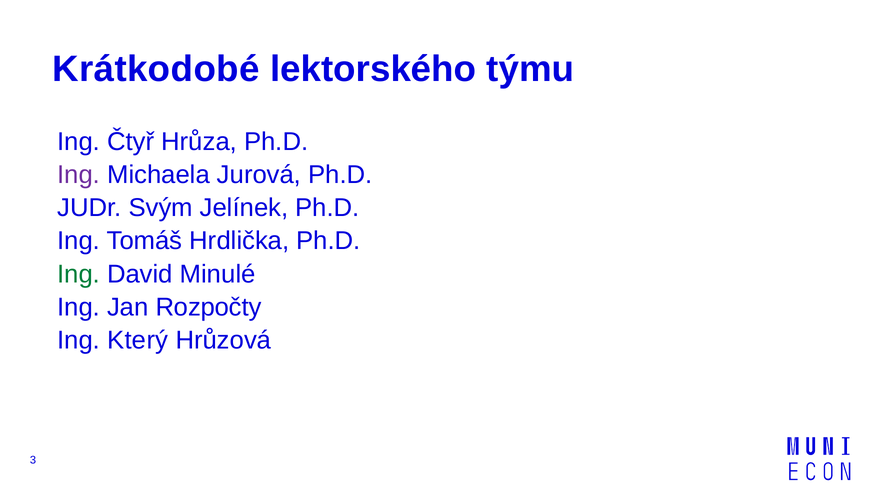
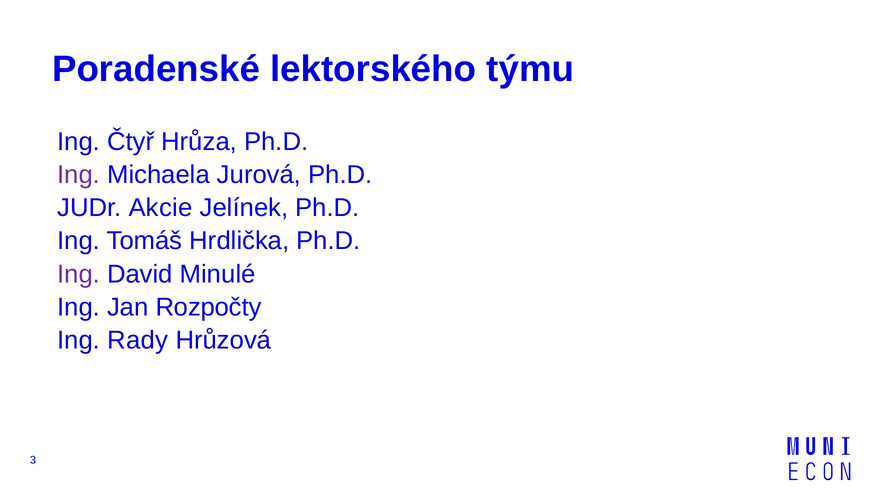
Krátkodobé: Krátkodobé -> Poradenské
Svým: Svým -> Akcie
Ing at (79, 274) colour: green -> purple
Který: Který -> Rady
